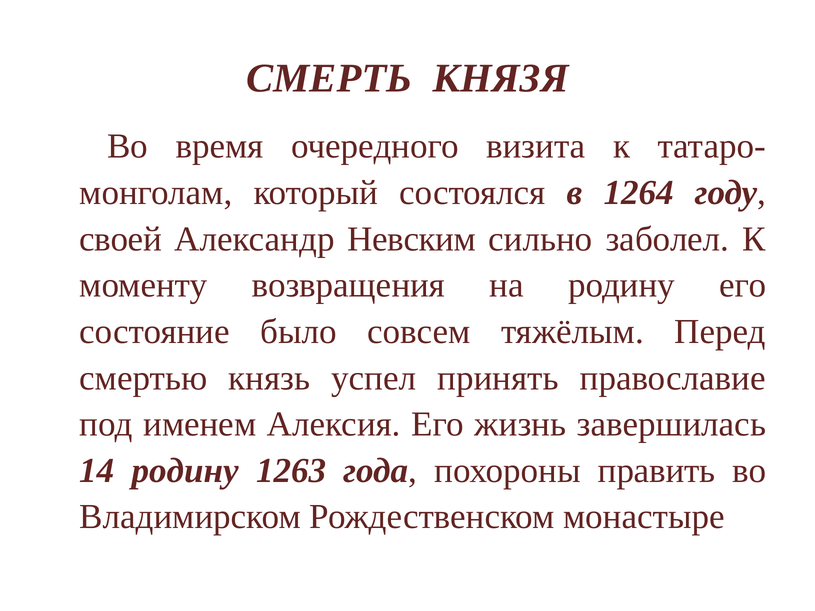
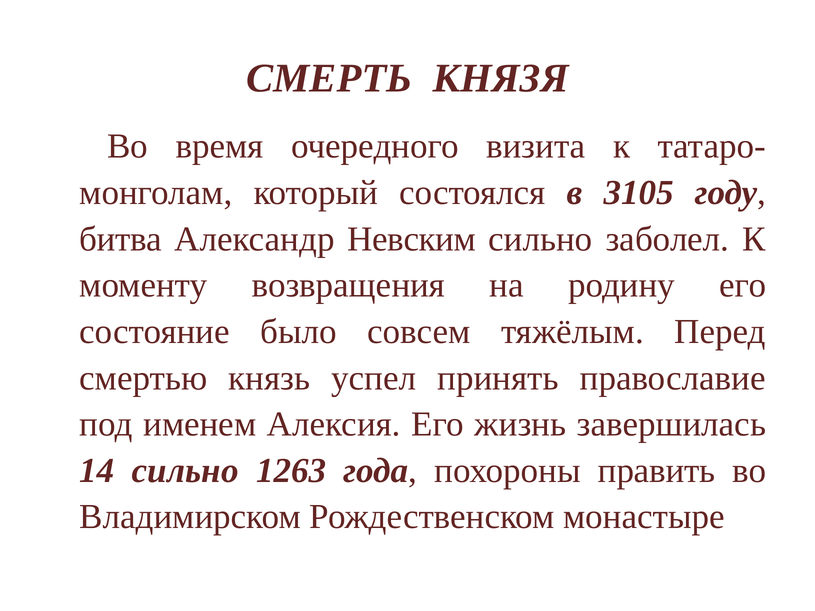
1264: 1264 -> 3105
своей: своей -> битва
14 родину: родину -> сильно
